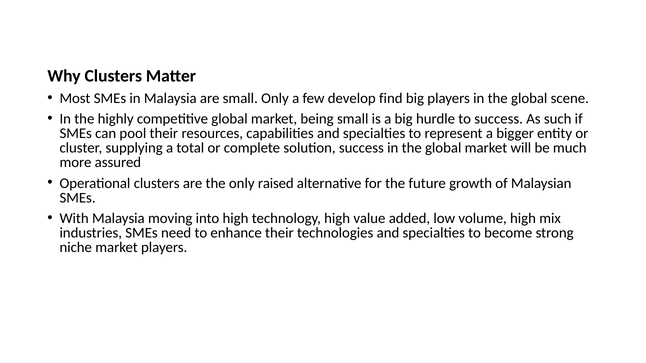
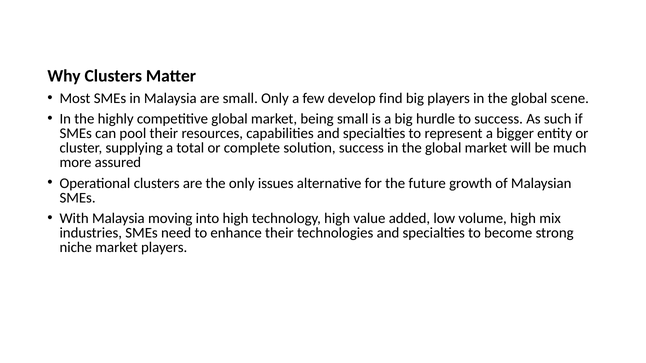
raised: raised -> issues
